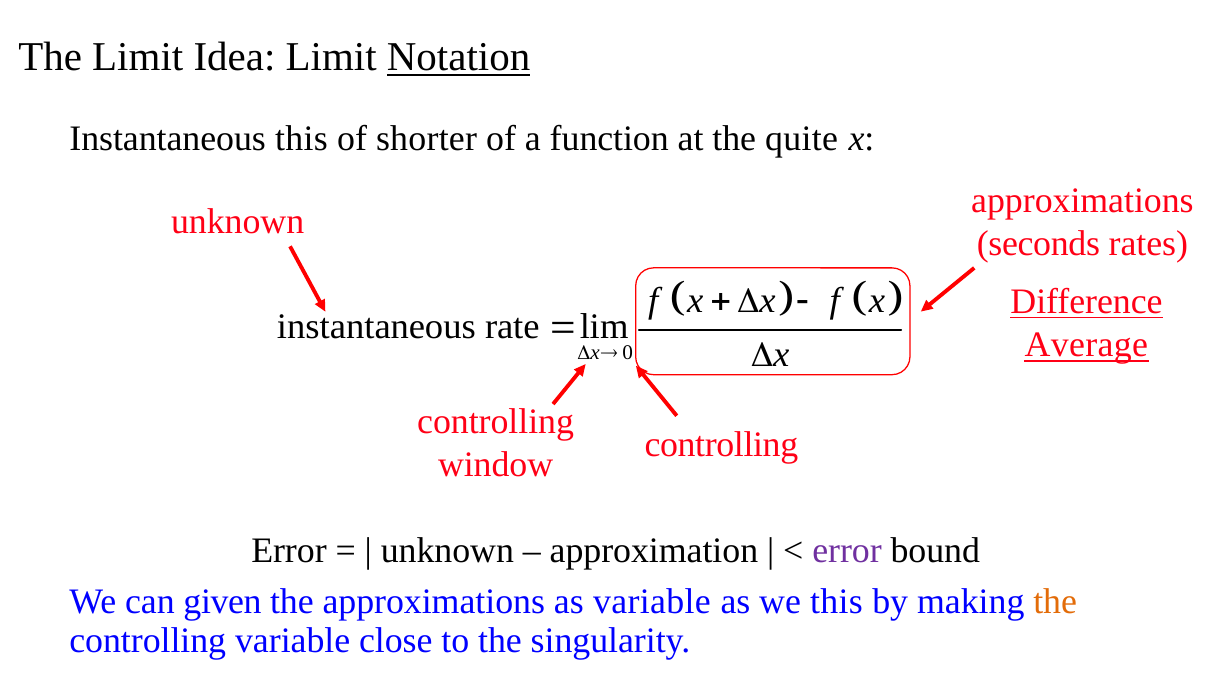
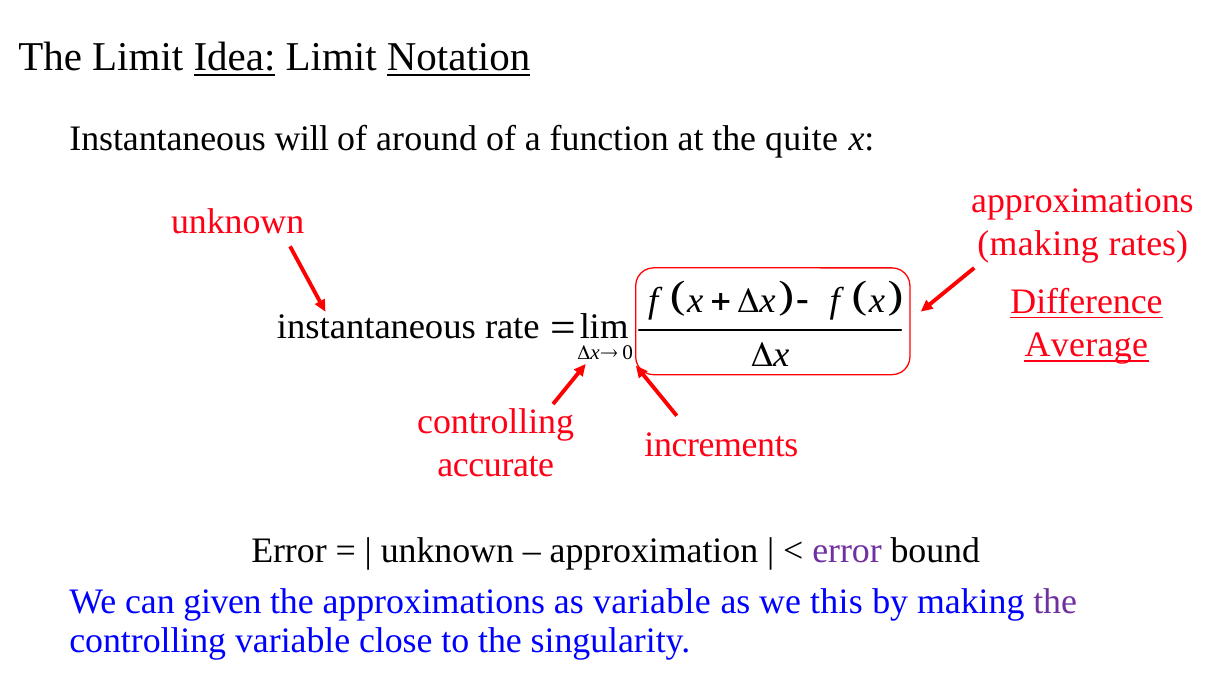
Idea underline: none -> present
Instantaneous this: this -> will
shorter: shorter -> around
seconds at (1038, 243): seconds -> making
controlling at (721, 445): controlling -> increments
window: window -> accurate
the at (1055, 602) colour: orange -> purple
